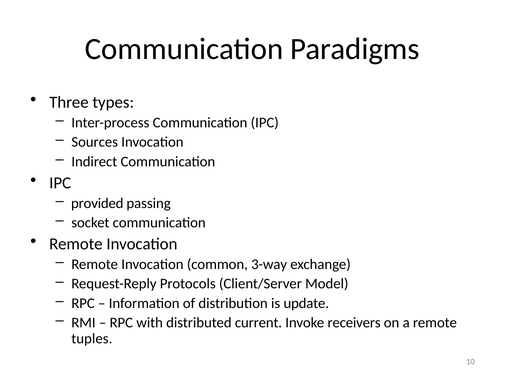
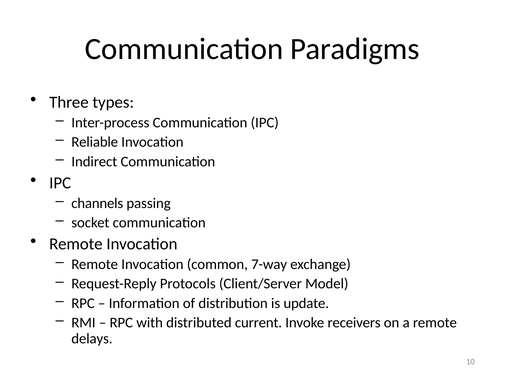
Sources: Sources -> Reliable
provided: provided -> channels
3-way: 3-way -> 7-way
tuples: tuples -> delays
